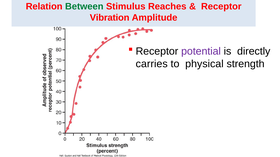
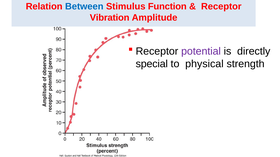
Between colour: green -> blue
Reaches: Reaches -> Function
carries: carries -> special
